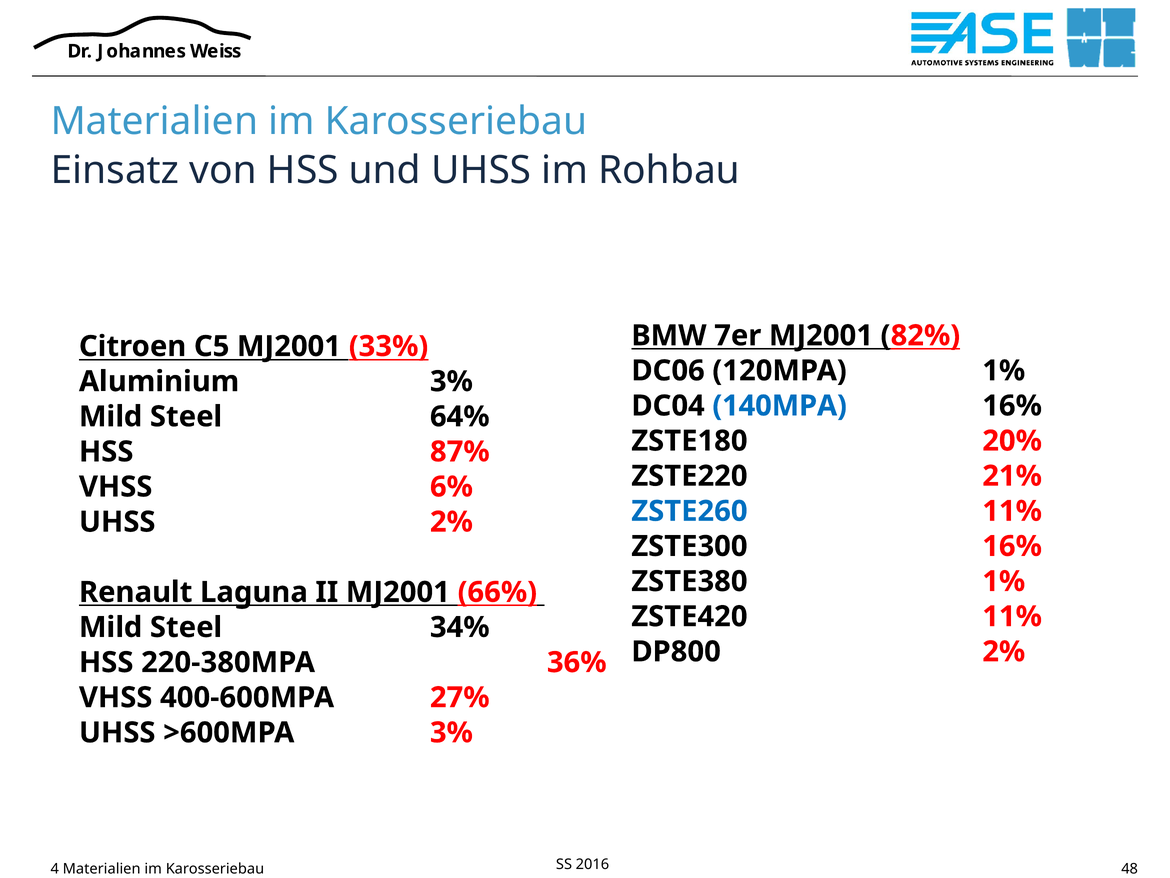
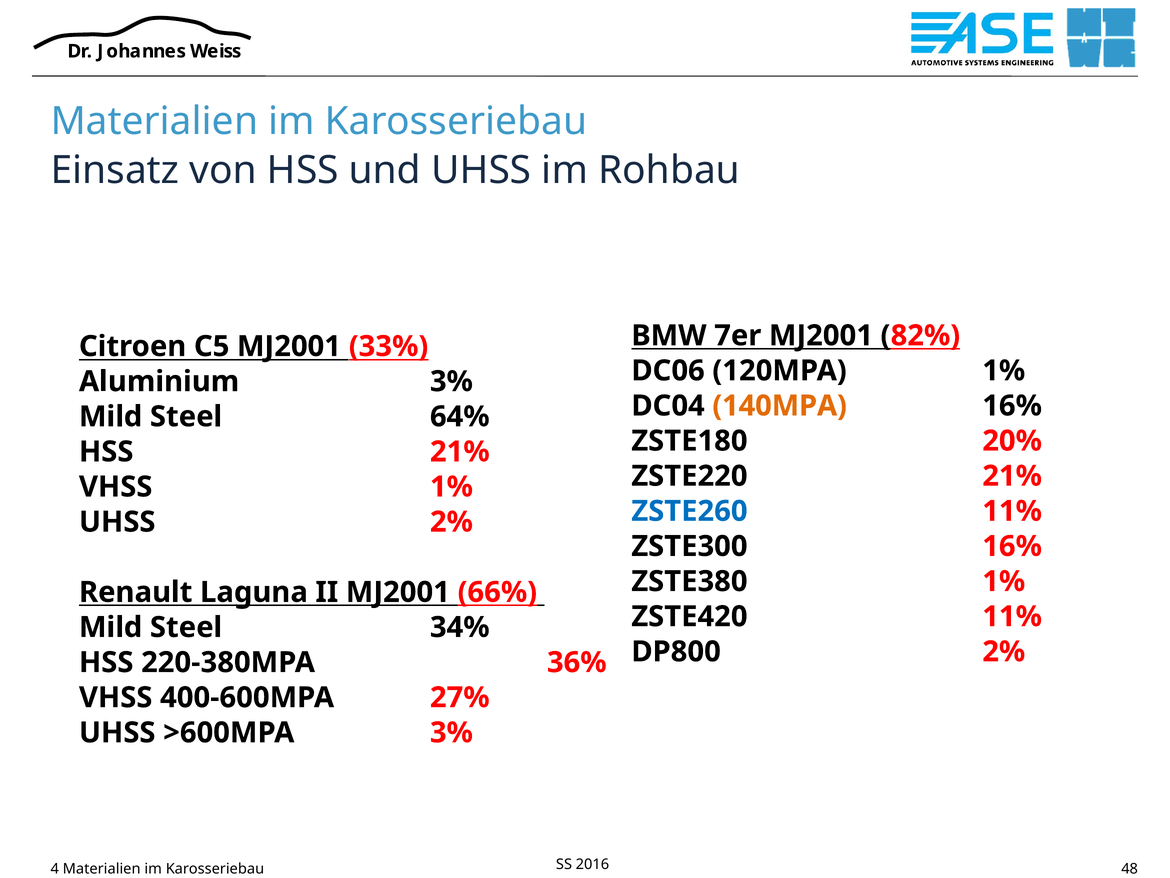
140MPA colour: blue -> orange
HSS 87%: 87% -> 21%
VHSS 6%: 6% -> 1%
